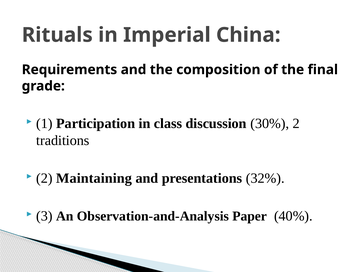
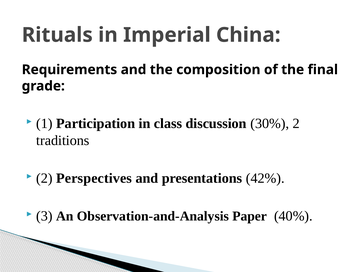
Maintaining: Maintaining -> Perspectives
32%: 32% -> 42%
